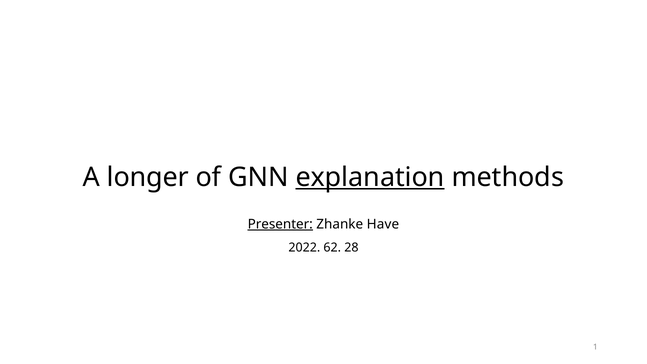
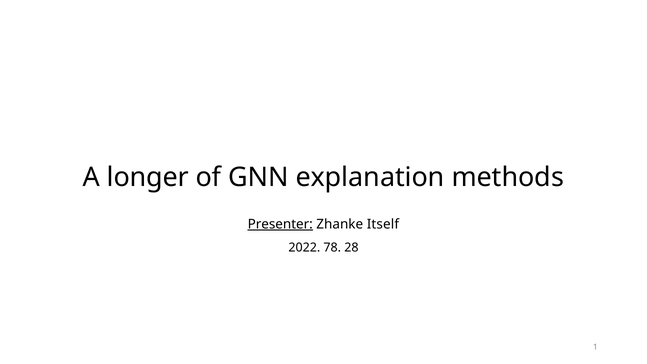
explanation underline: present -> none
Have: Have -> Itself
62: 62 -> 78
